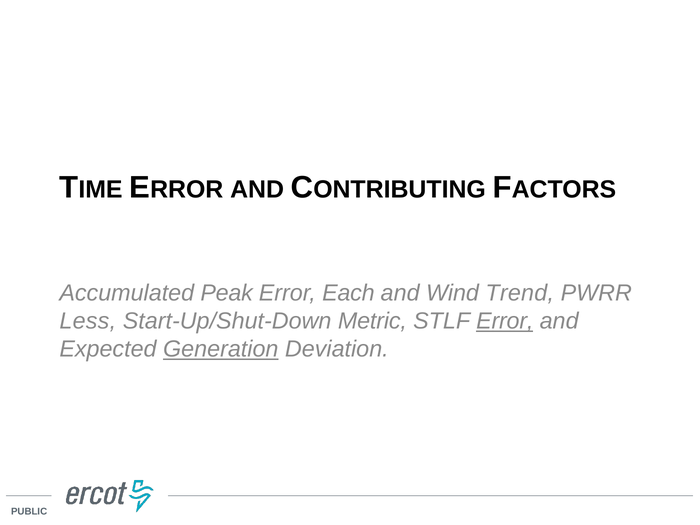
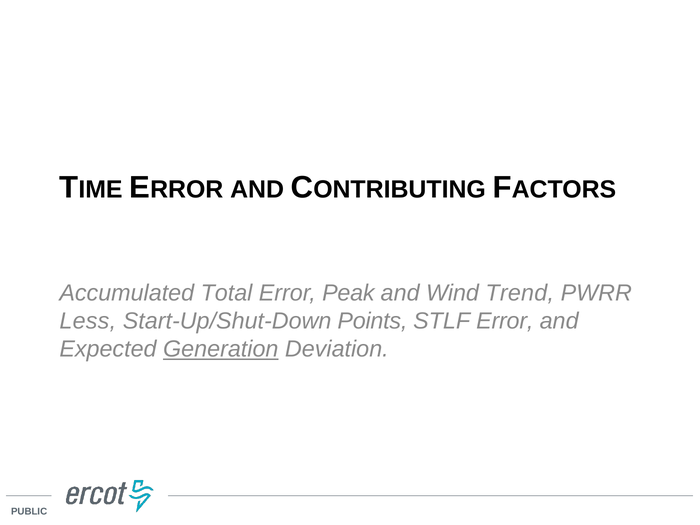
Peak: Peak -> Total
Each: Each -> Peak
Metric: Metric -> Points
Error at (505, 321) underline: present -> none
